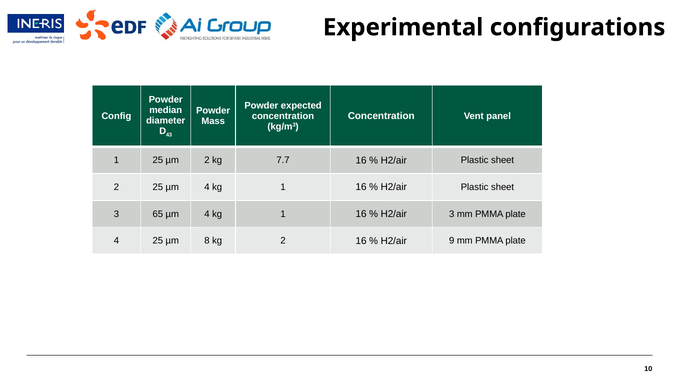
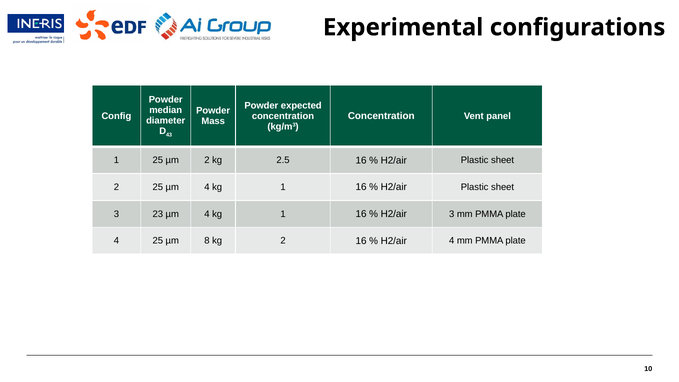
7.7: 7.7 -> 2.5
65: 65 -> 23
H2/air 9: 9 -> 4
